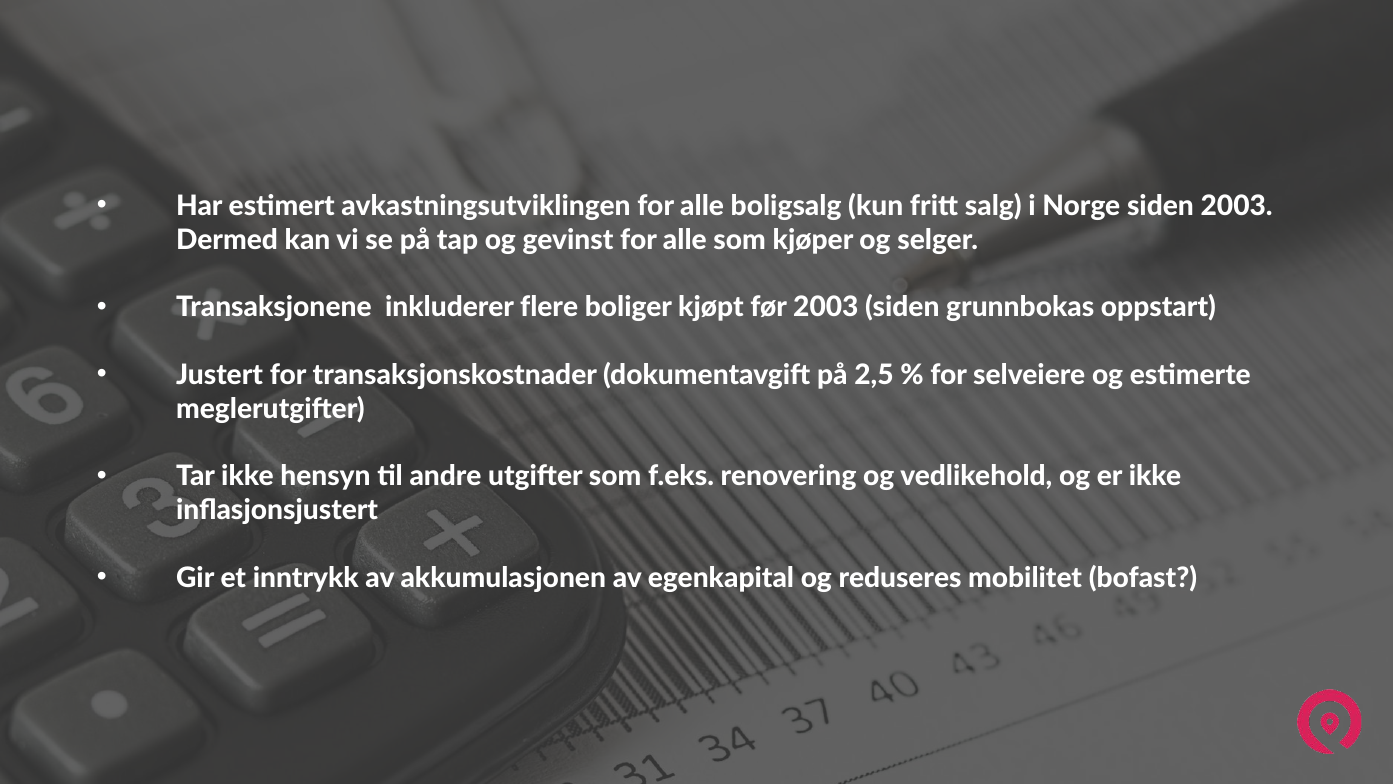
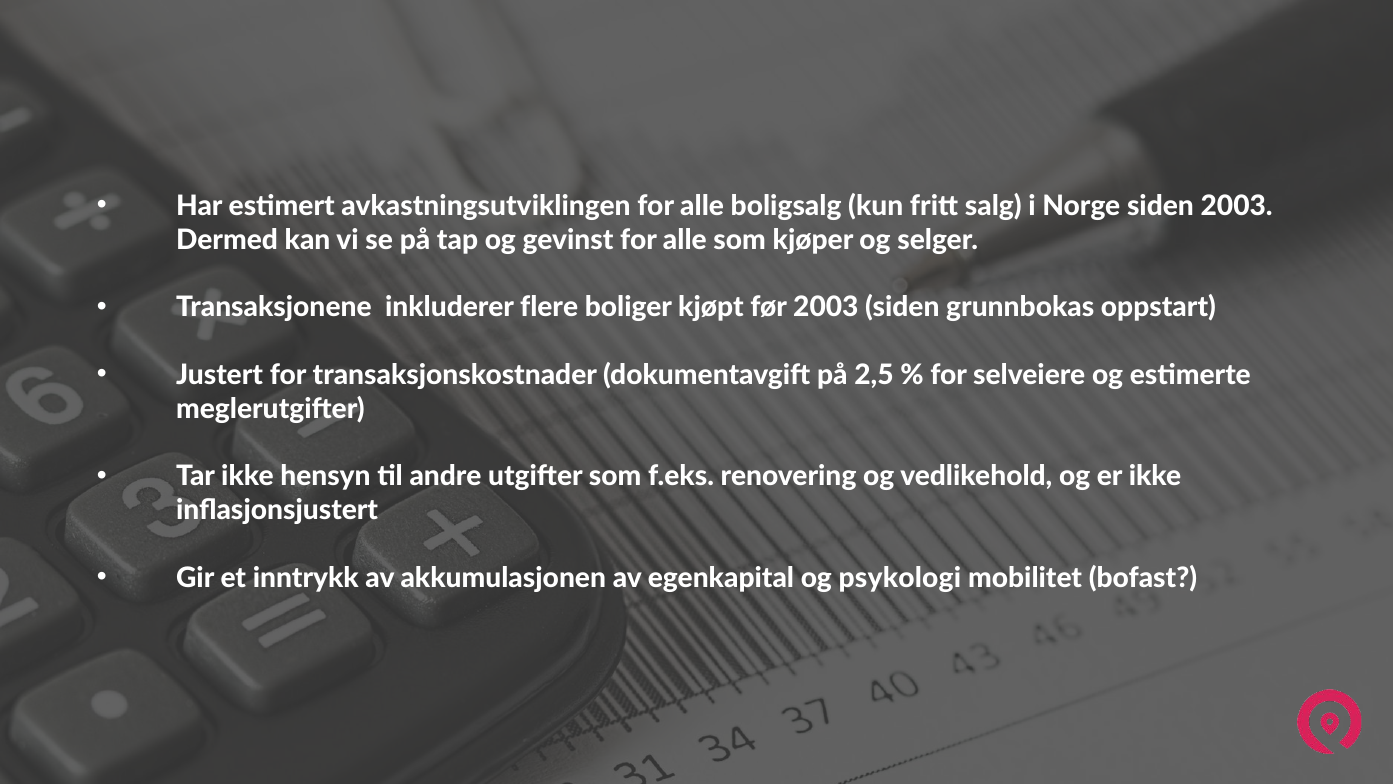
reduseres: reduseres -> psykologi
